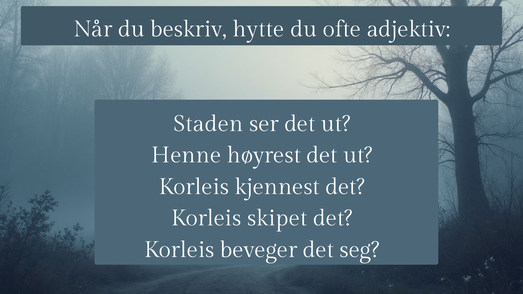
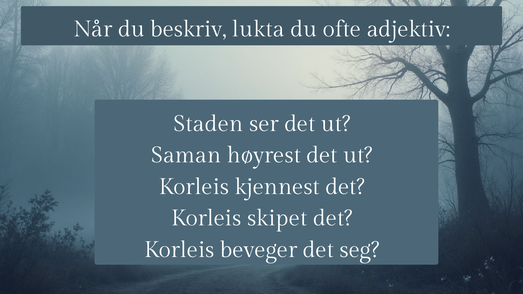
hytte: hytte -> lukta
Henne: Henne -> Saman
